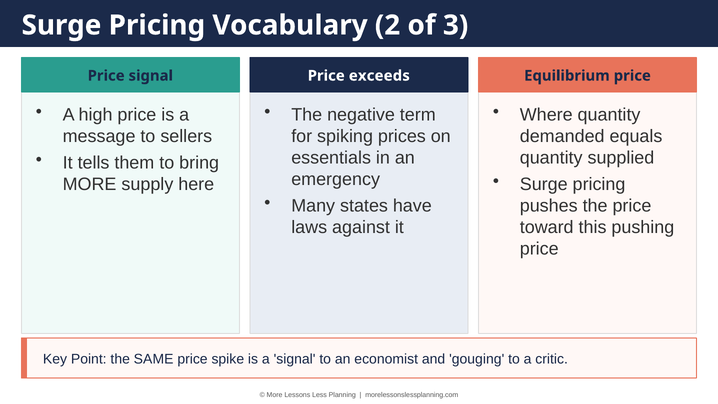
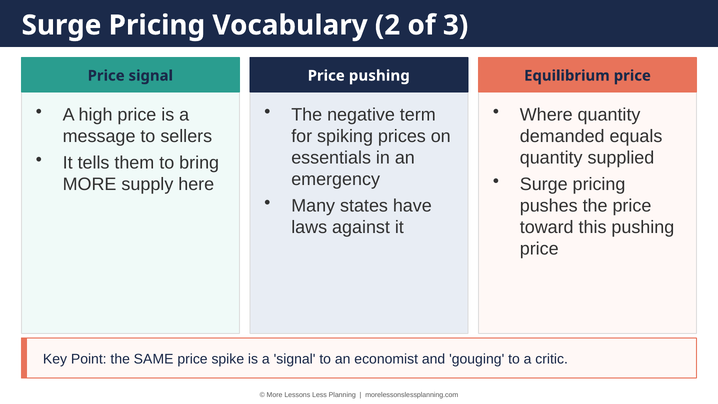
Price exceeds: exceeds -> pushing
